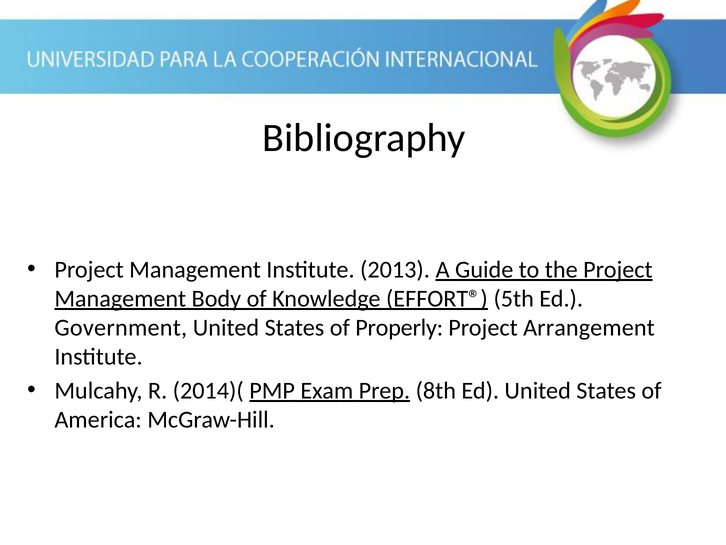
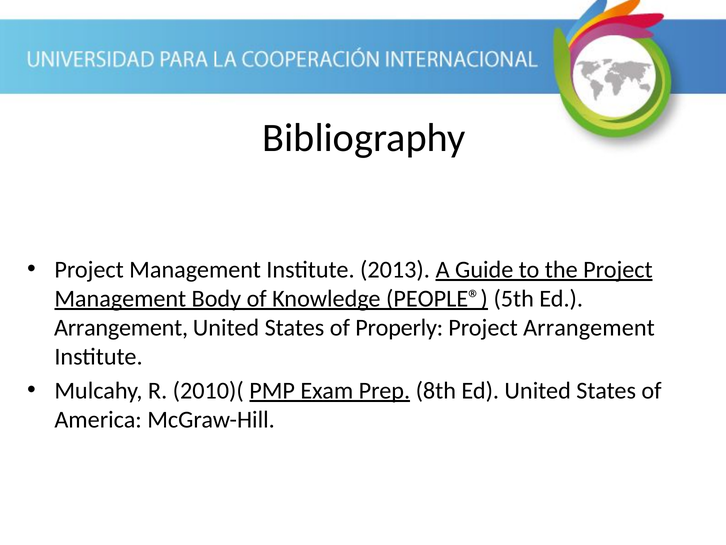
EFFORT®: EFFORT® -> PEOPLE®
Government at (121, 327): Government -> Arrangement
2014)(: 2014)( -> 2010)(
